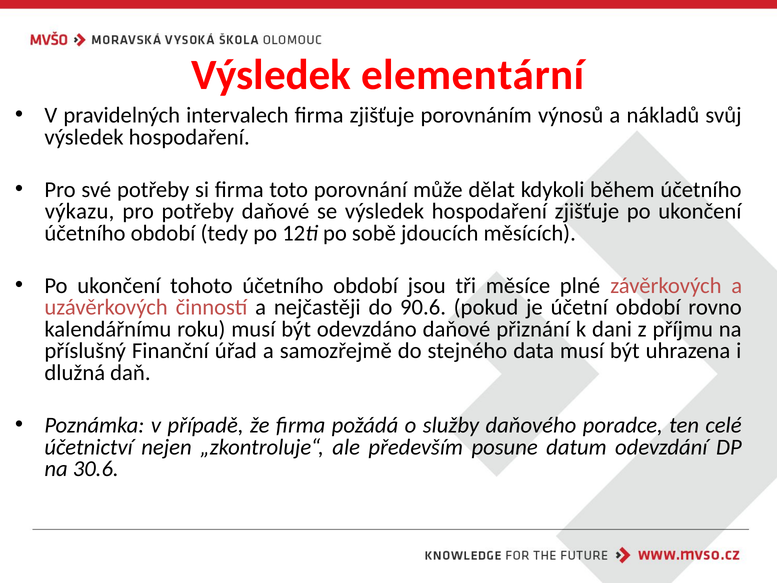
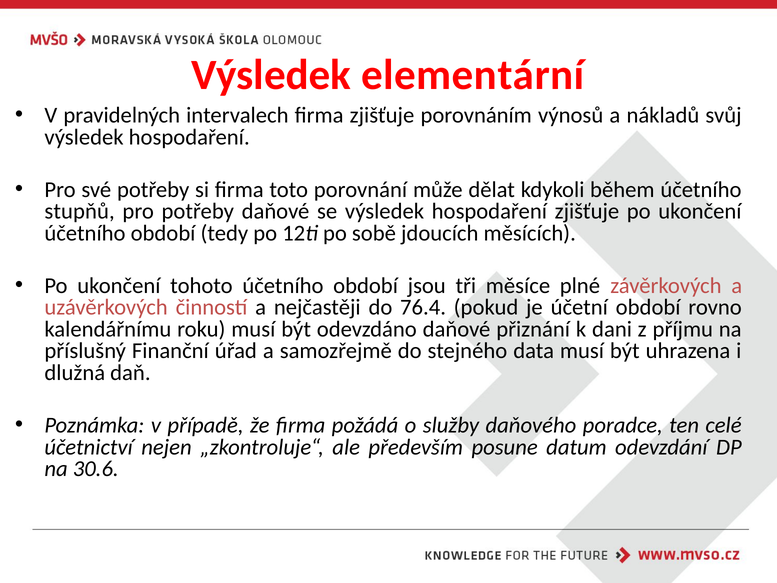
výkazu: výkazu -> stupňů
90.6: 90.6 -> 76.4
